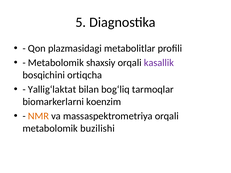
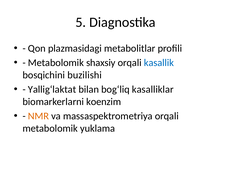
kasallik colour: purple -> blue
ortiqcha: ortiqcha -> buzilishi
tarmoqlar: tarmoqlar -> kasalliklar
buzilishi: buzilishi -> yuklama
